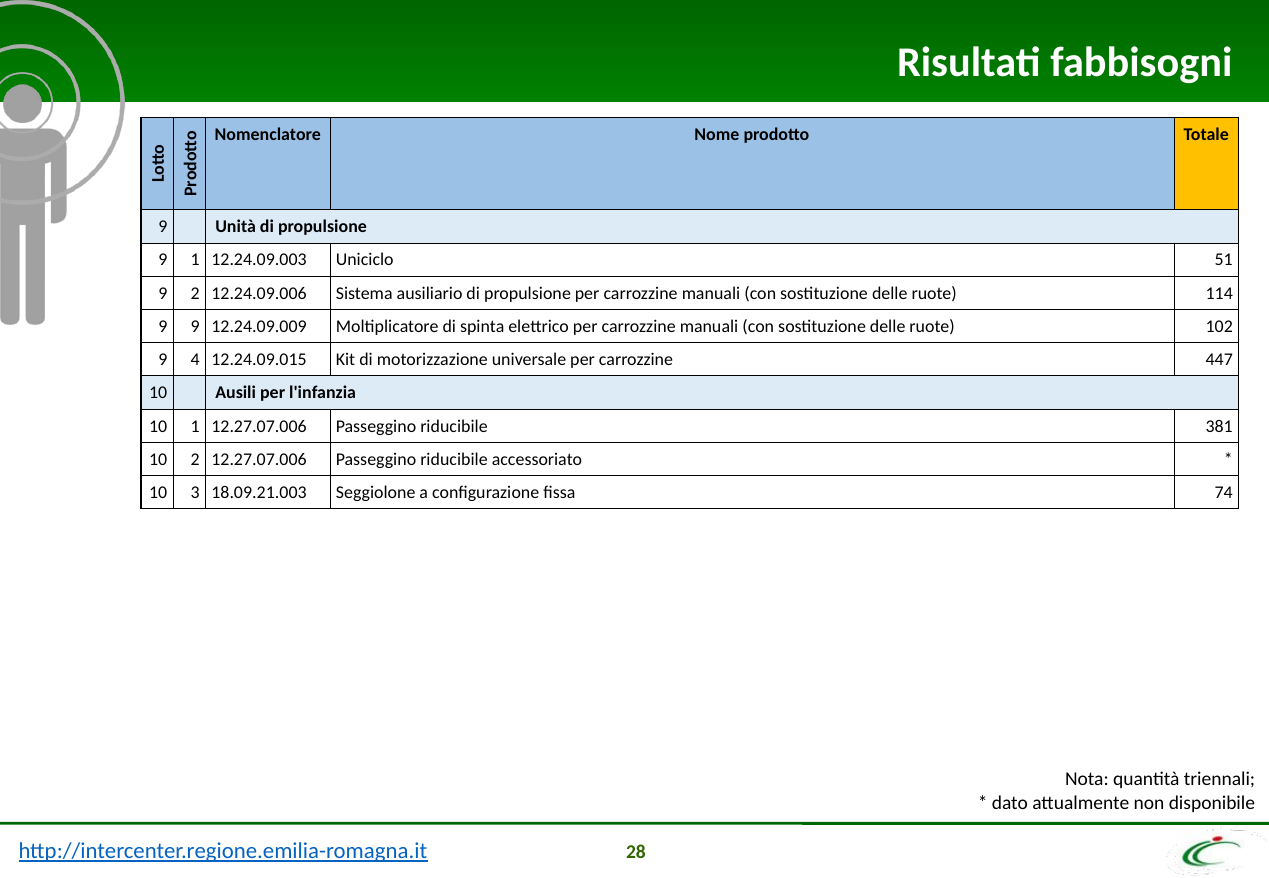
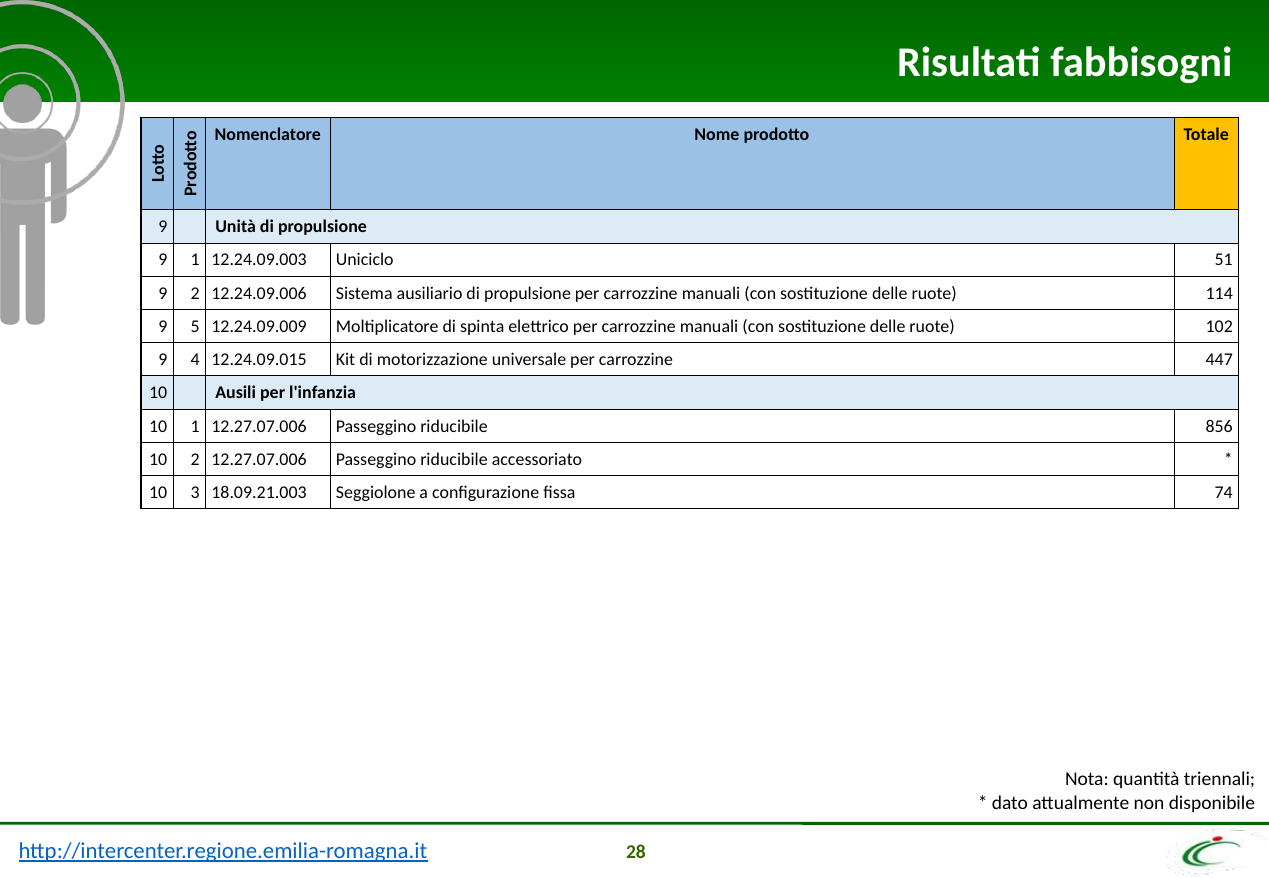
9 9: 9 -> 5
381: 381 -> 856
